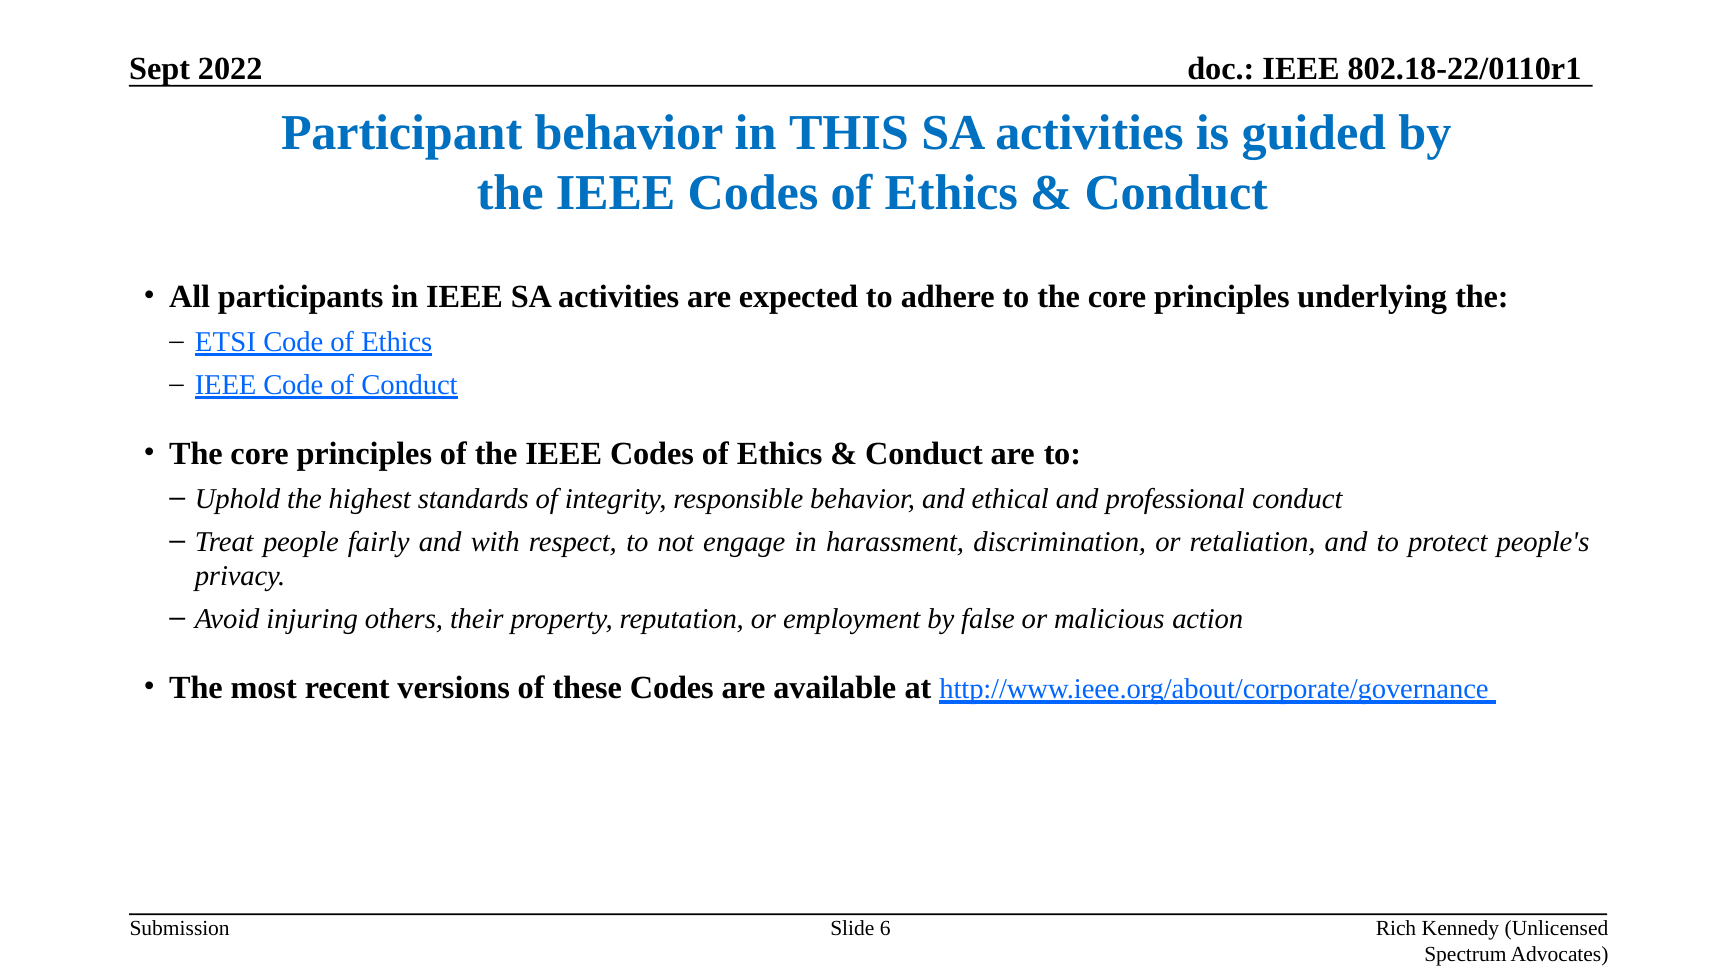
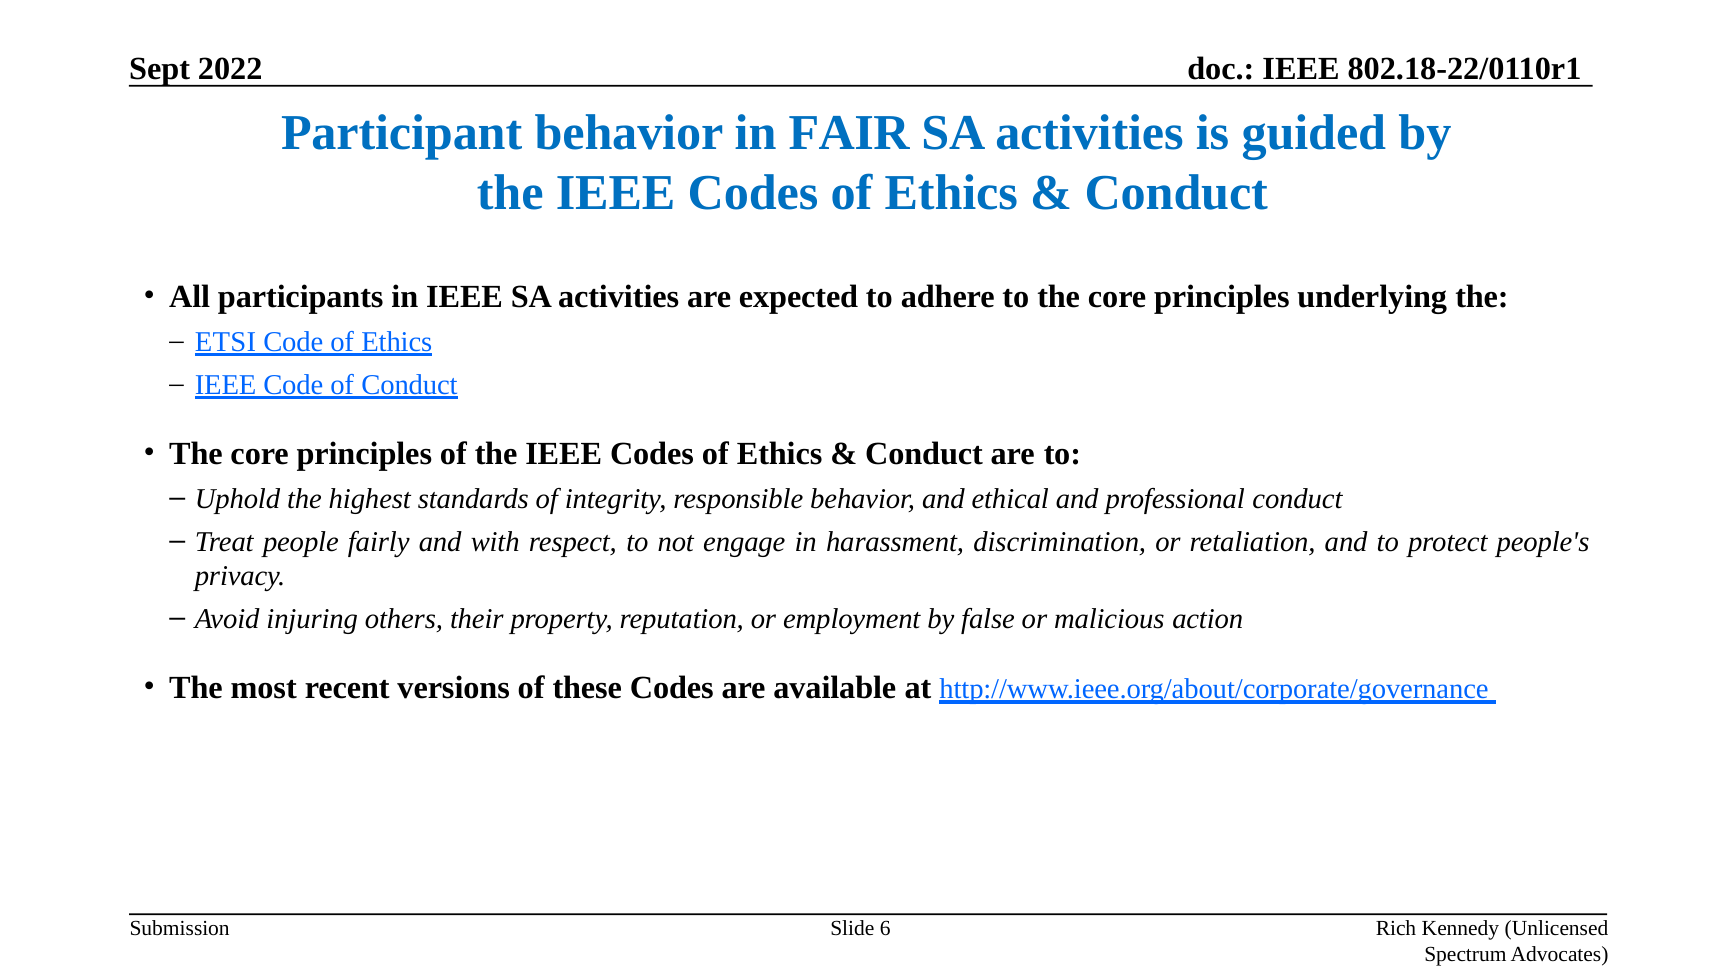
THIS: THIS -> FAIR
